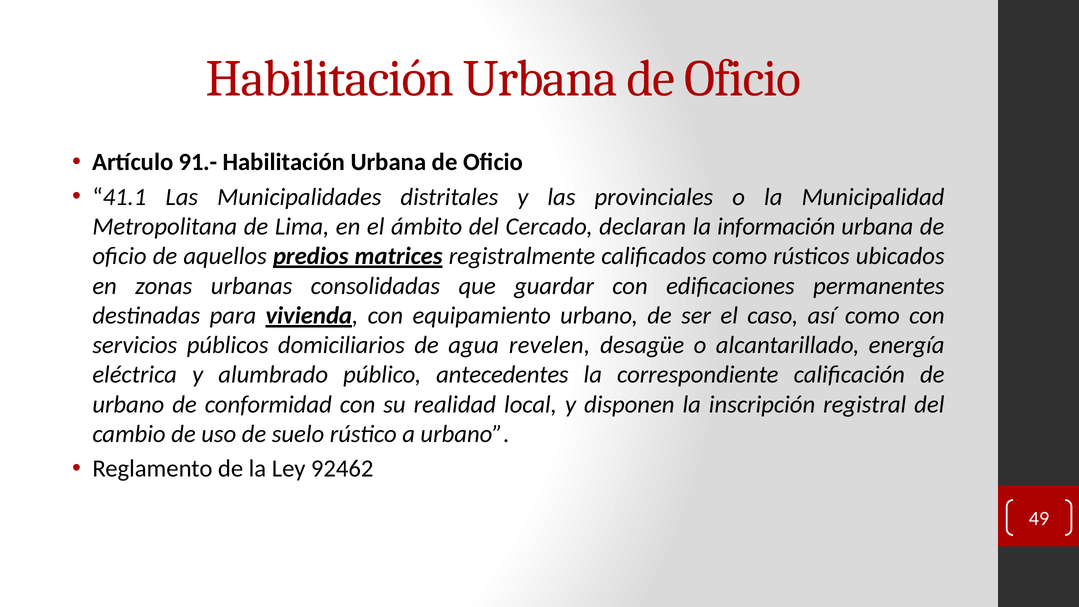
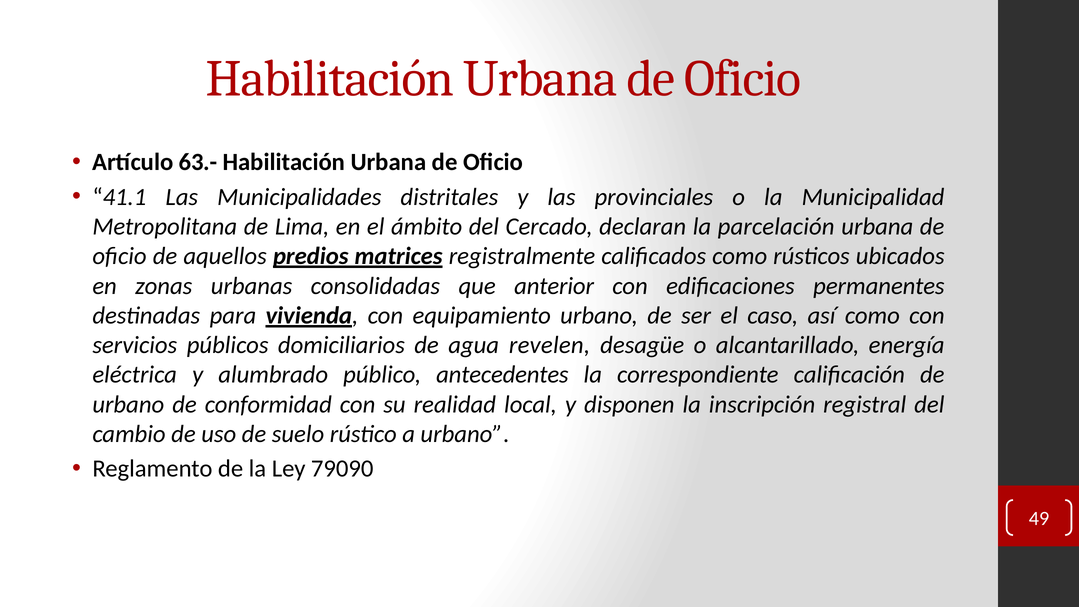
91.-: 91.- -> 63.-
información: información -> parcelación
guardar: guardar -> anterior
92462: 92462 -> 79090
